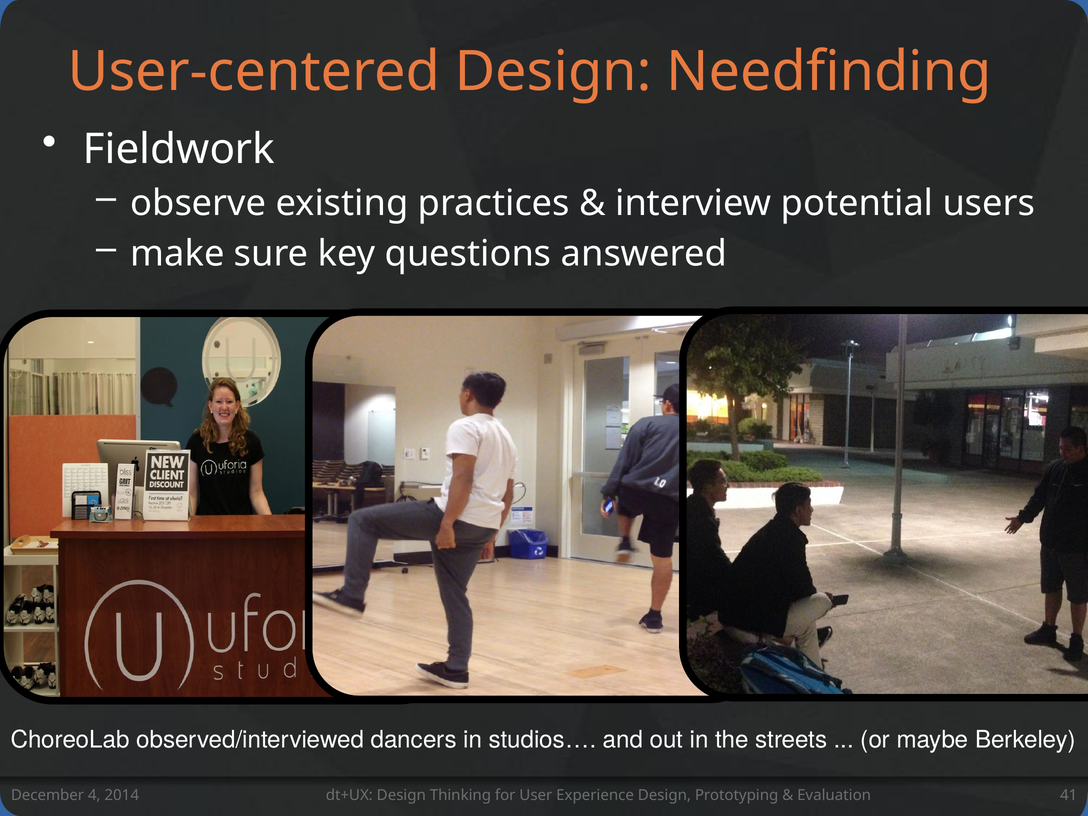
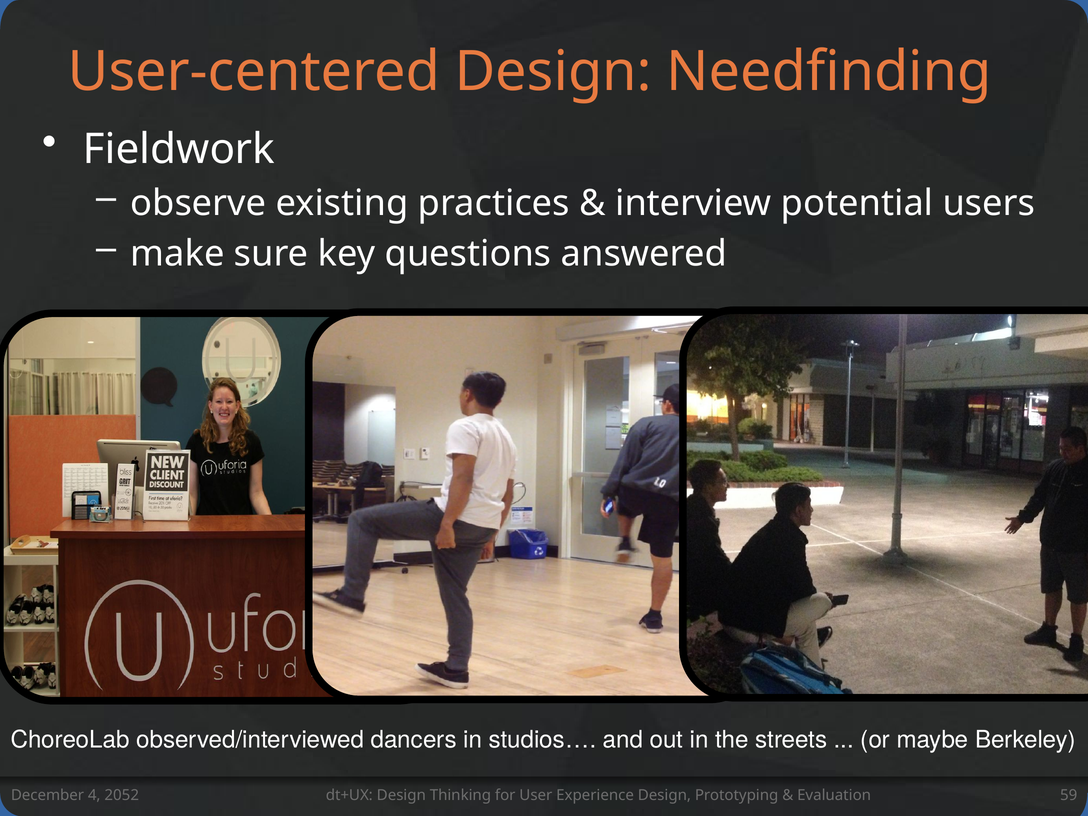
2014: 2014 -> 2052
41: 41 -> 59
